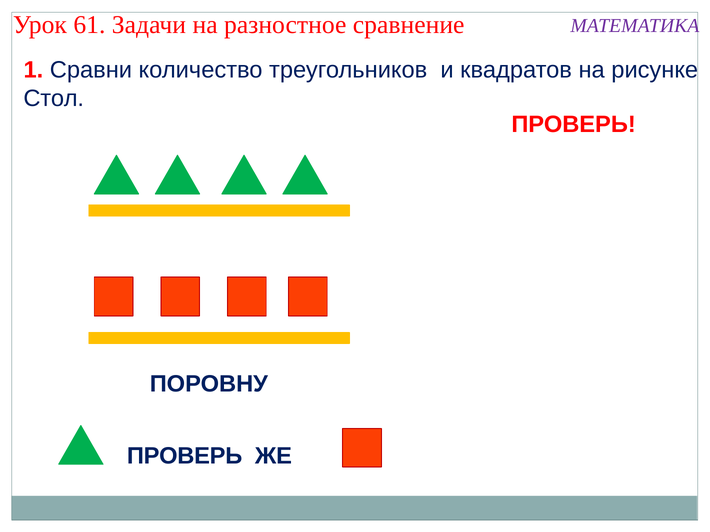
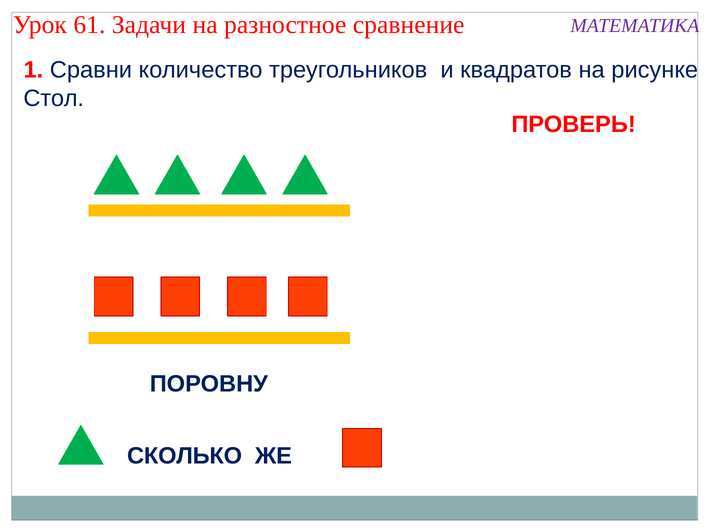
ПРОВЕРЬ at (185, 456): ПРОВЕРЬ -> СКОЛЬКО
